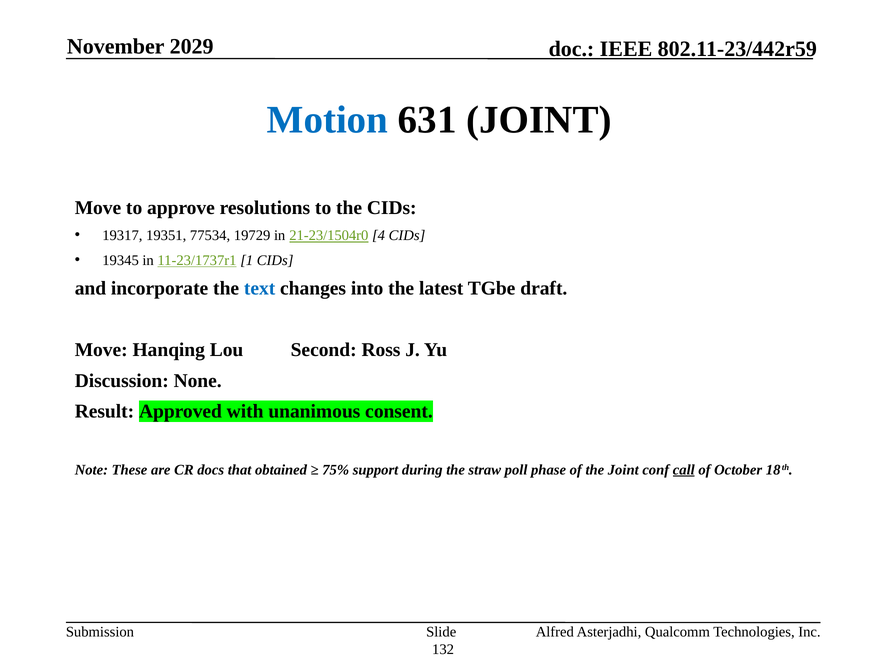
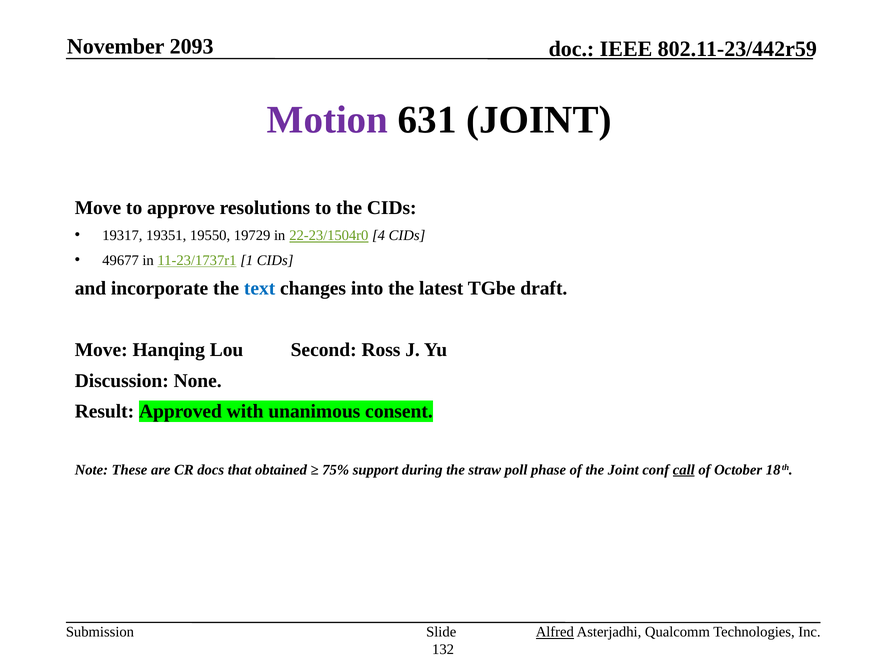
2029: 2029 -> 2093
Motion colour: blue -> purple
77534: 77534 -> 19550
21-23/1504r0: 21-23/1504r0 -> 22-23/1504r0
19345: 19345 -> 49677
Alfred underline: none -> present
